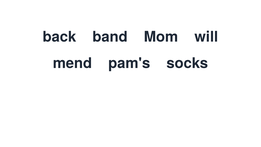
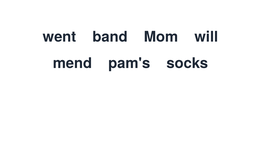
back: back -> went
